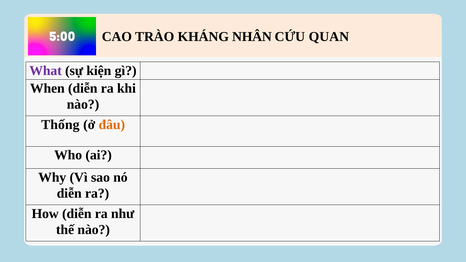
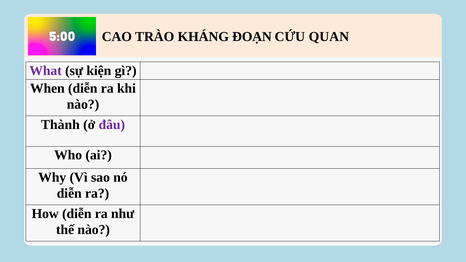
NHÂN: NHÂN -> ĐOẠN
Thống: Thống -> Thành
đâu colour: orange -> purple
